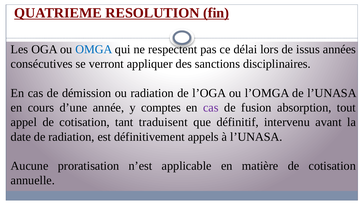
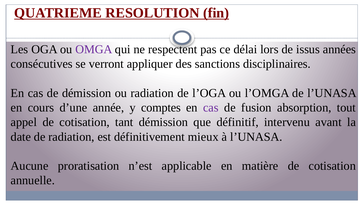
OMGA colour: blue -> purple
tant traduisent: traduisent -> démission
appels: appels -> mieux
